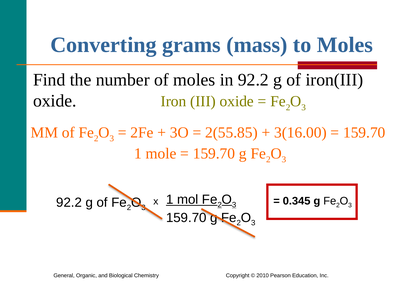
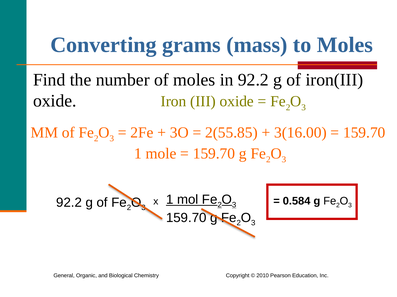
0.345: 0.345 -> 0.584
